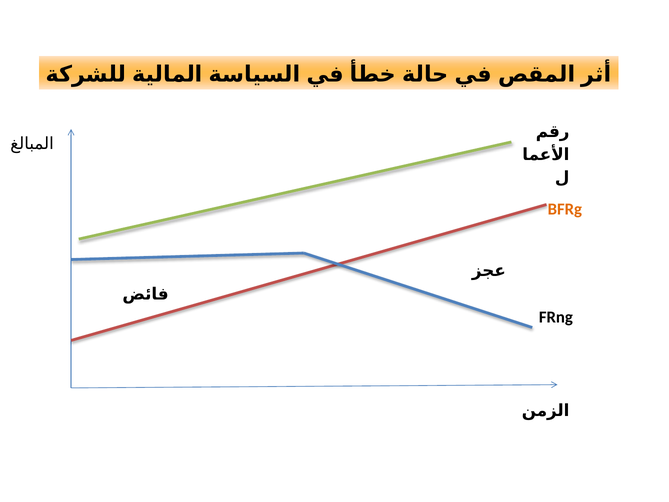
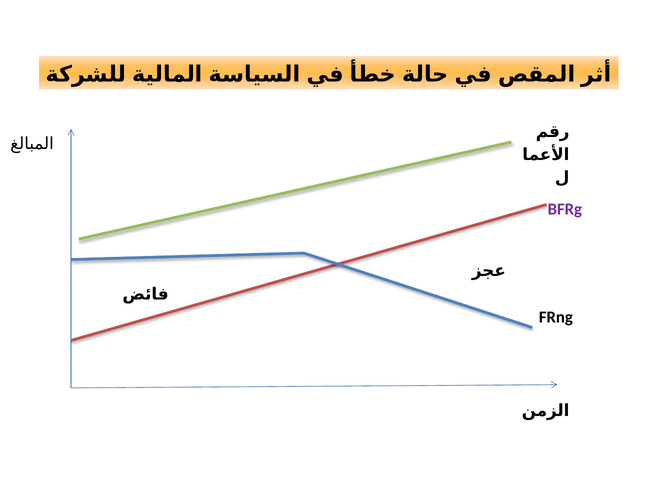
BFRg colour: orange -> purple
